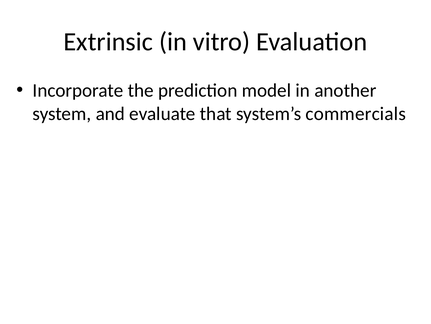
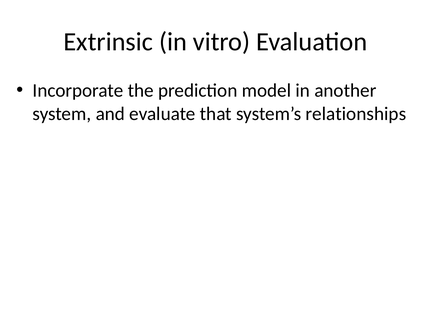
commercials: commercials -> relationships
